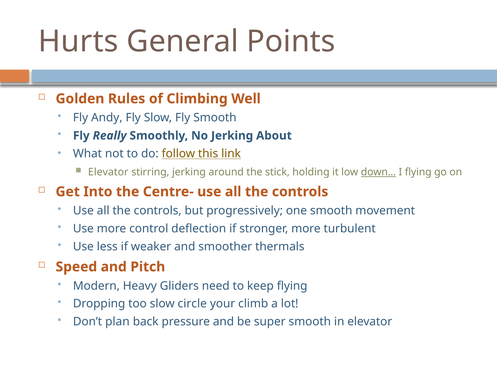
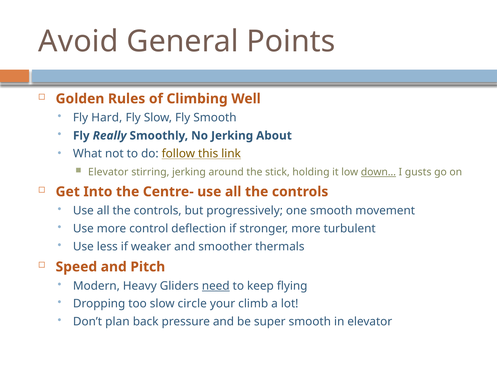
Hurts: Hurts -> Avoid
Andy: Andy -> Hard
I flying: flying -> gusts
need underline: none -> present
